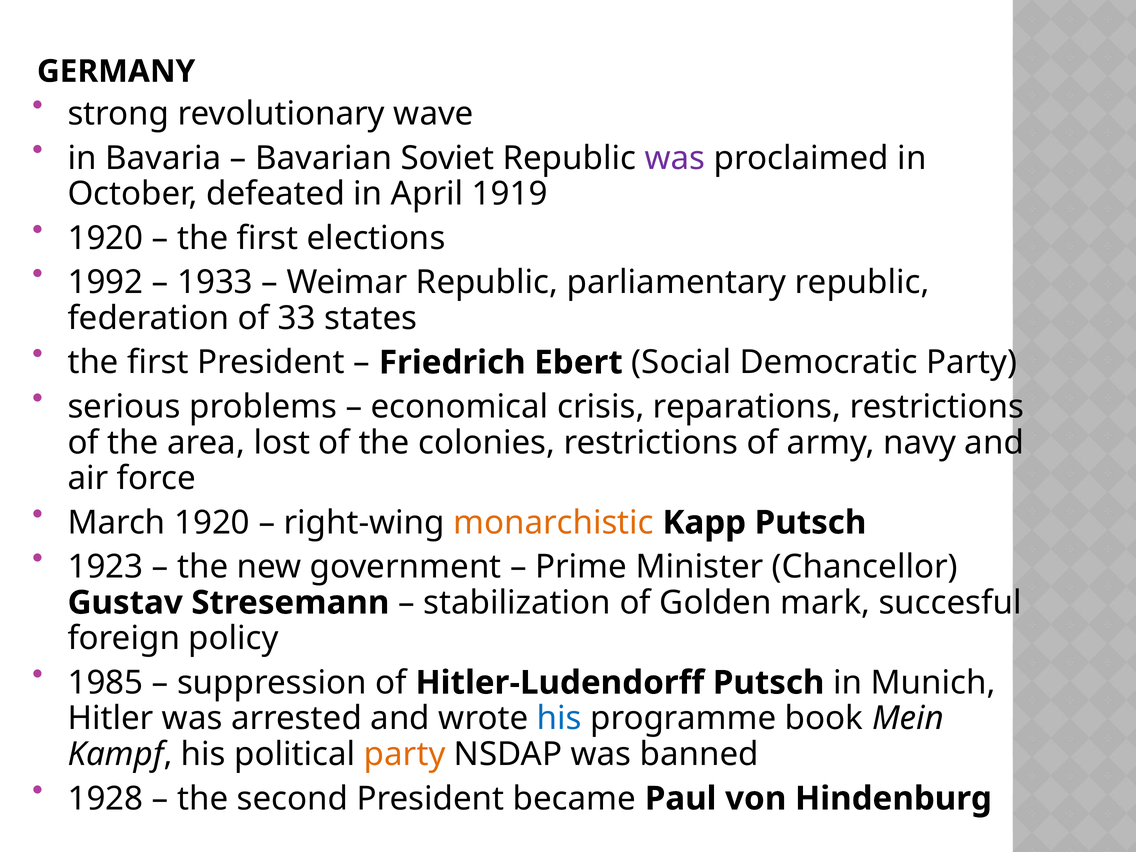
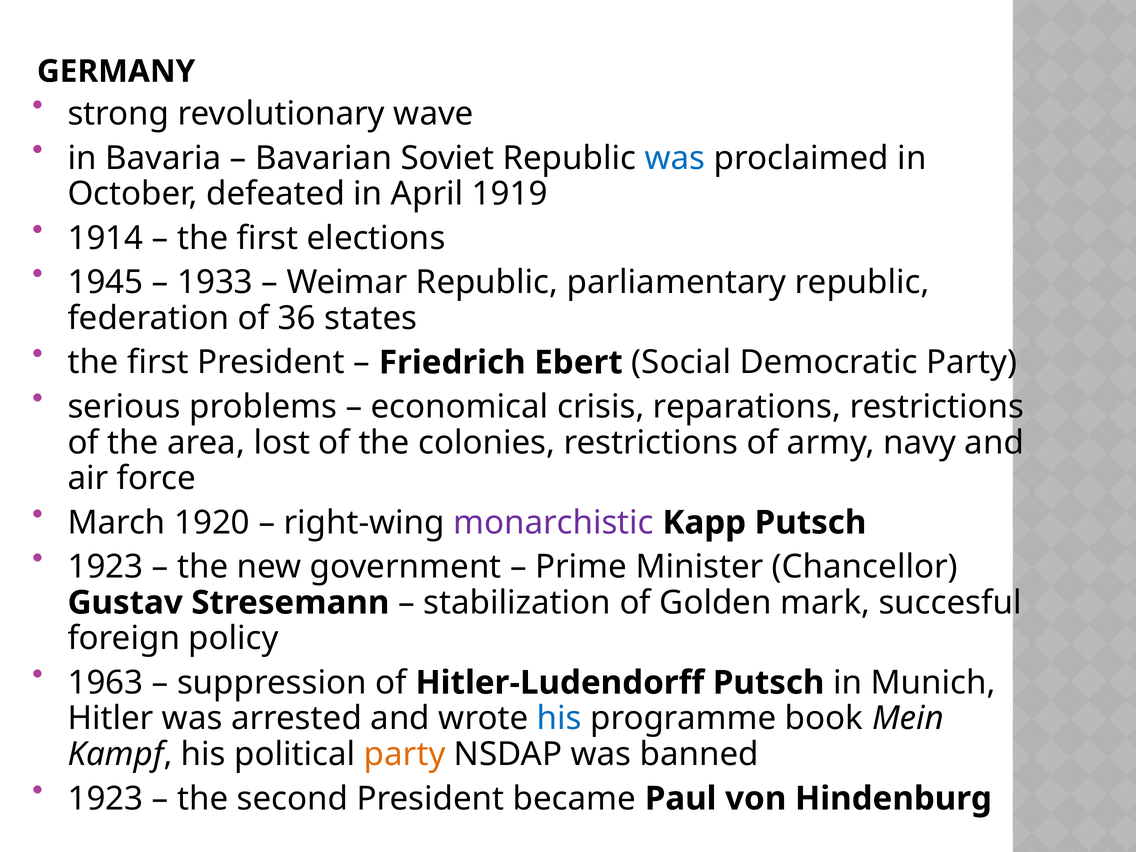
was at (675, 158) colour: purple -> blue
1920 at (105, 238): 1920 -> 1914
1992: 1992 -> 1945
33: 33 -> 36
monarchistic colour: orange -> purple
1985: 1985 -> 1963
1928 at (105, 799): 1928 -> 1923
